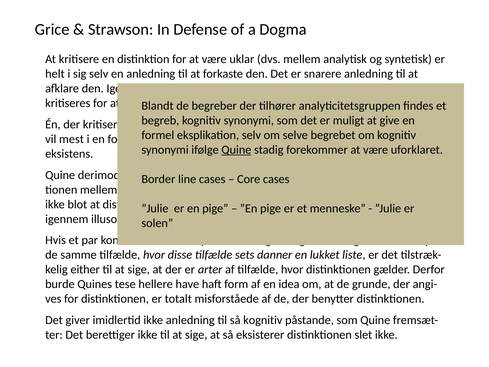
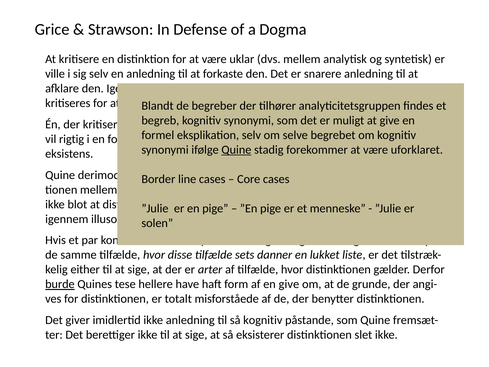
helt at (55, 74): helt -> ville
mest: mest -> rigtig
burde underline: none -> present
en idea: idea -> give
